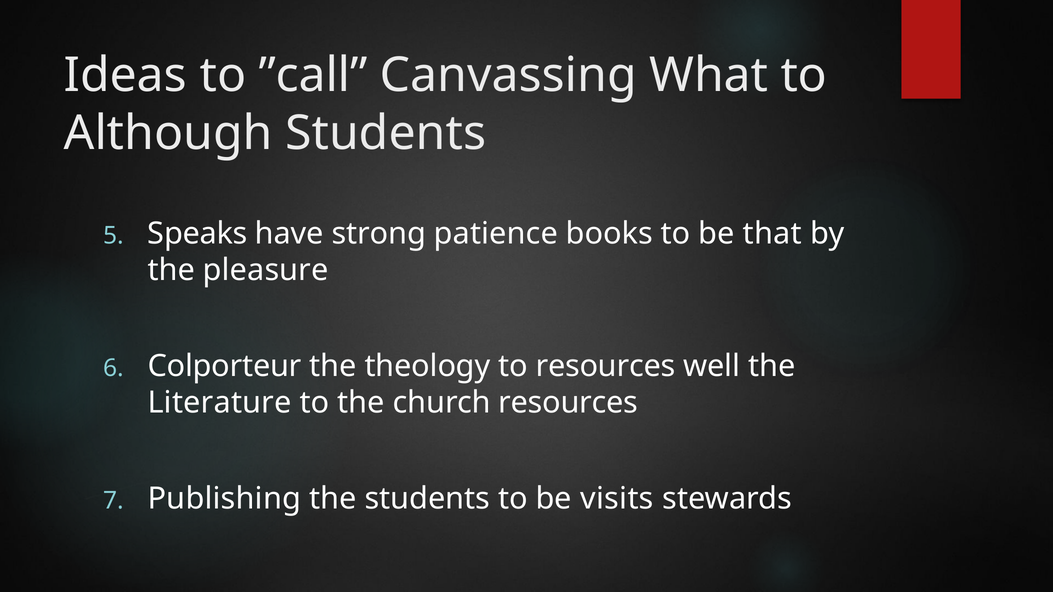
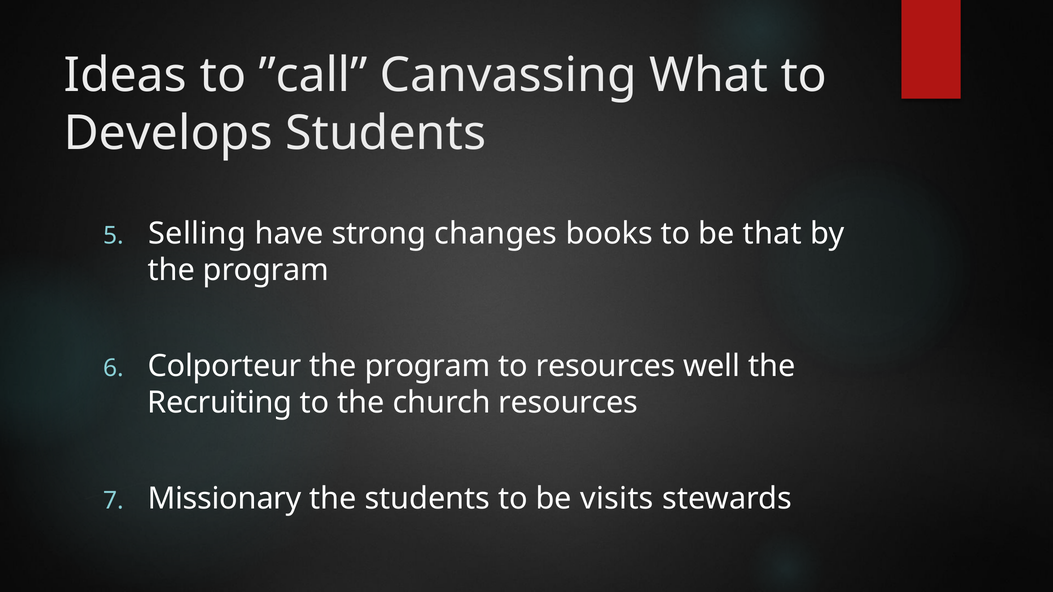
Although: Although -> Develops
Speaks: Speaks -> Selling
patience: patience -> changes
pleasure at (266, 270): pleasure -> program
theology at (427, 366): theology -> program
Literature: Literature -> Recruiting
Publishing: Publishing -> Missionary
